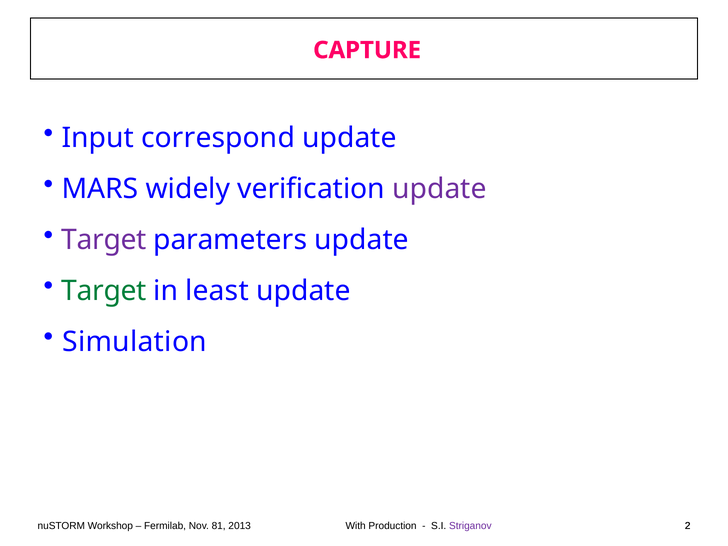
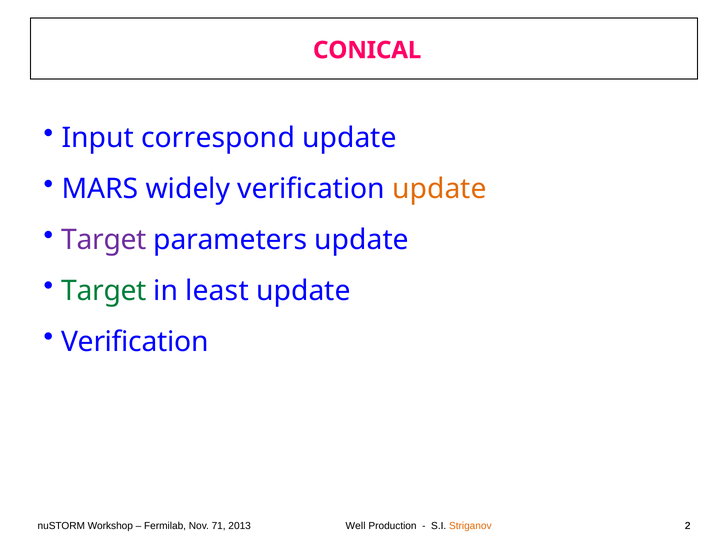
CAPTURE: CAPTURE -> CONICAL
update at (439, 189) colour: purple -> orange
Simulation at (135, 342): Simulation -> Verification
81: 81 -> 71
With: With -> Well
Striganov colour: purple -> orange
